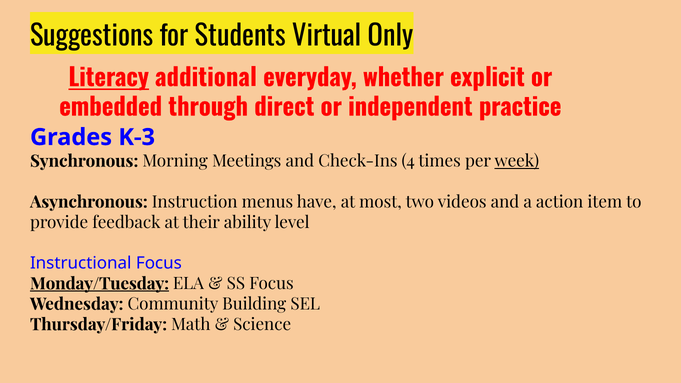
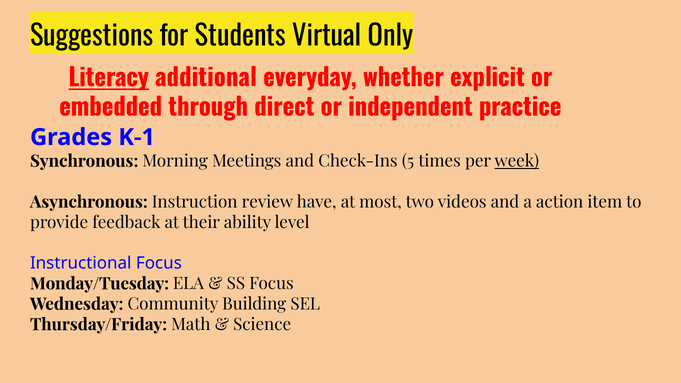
K-3: K-3 -> K-1
4: 4 -> 5
menus: menus -> review
Monday/Tuesday underline: present -> none
